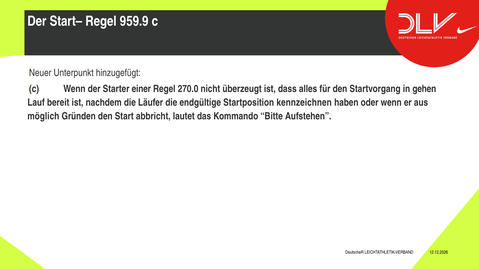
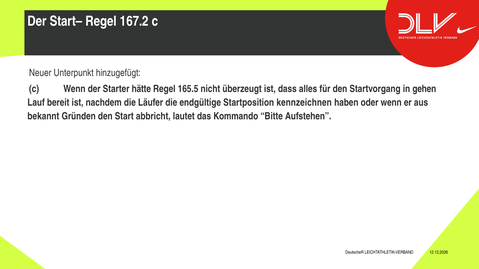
959.9: 959.9 -> 167.2
einer: einer -> hätte
270.0: 270.0 -> 165.5
möglich: möglich -> bekannt
